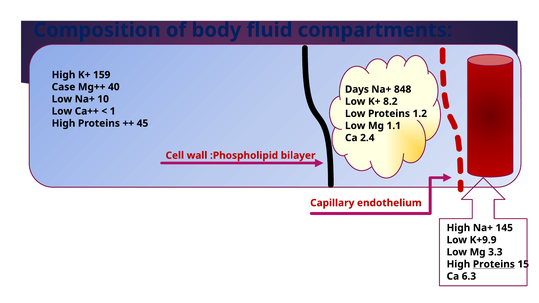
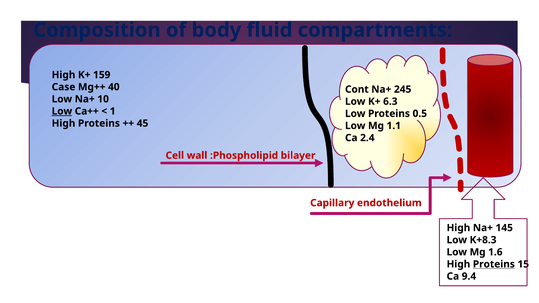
Days: Days -> Cont
848: 848 -> 245
8.2: 8.2 -> 6.3
Low at (62, 111) underline: none -> present
1.2: 1.2 -> 0.5
K+9.9: K+9.9 -> K+8.3
3.3: 3.3 -> 1.6
6.3: 6.3 -> 9.4
